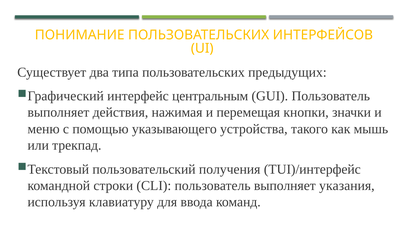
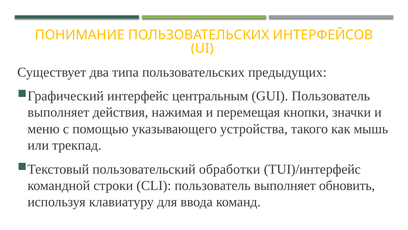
получения: получения -> обработки
указания: указания -> обновить
